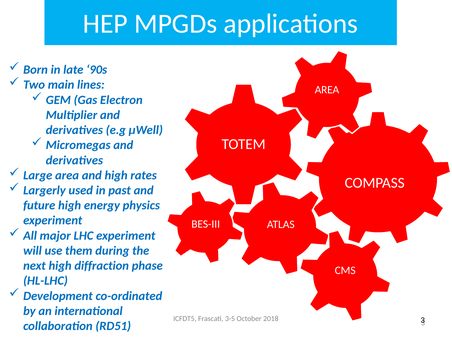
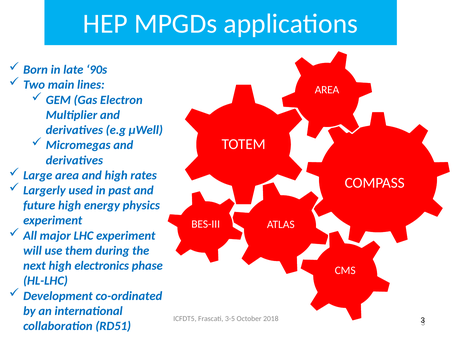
diffraction: diffraction -> electronics
